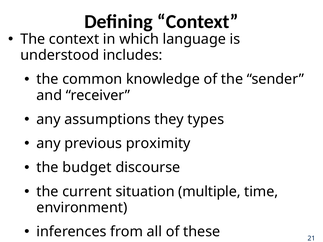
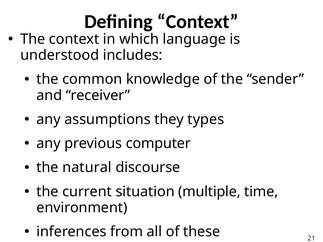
proximity: proximity -> computer
budget: budget -> natural
